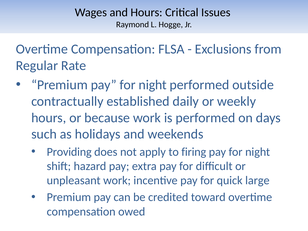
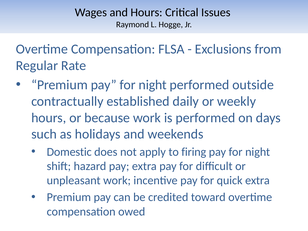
Providing: Providing -> Domestic
quick large: large -> extra
